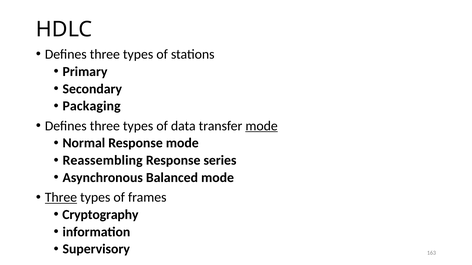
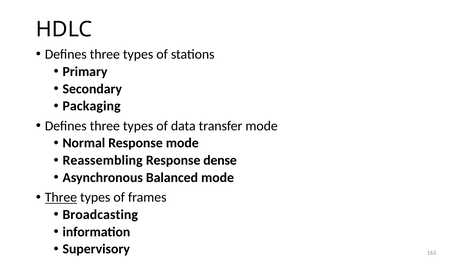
mode at (262, 126) underline: present -> none
series: series -> dense
Cryptography: Cryptography -> Broadcasting
